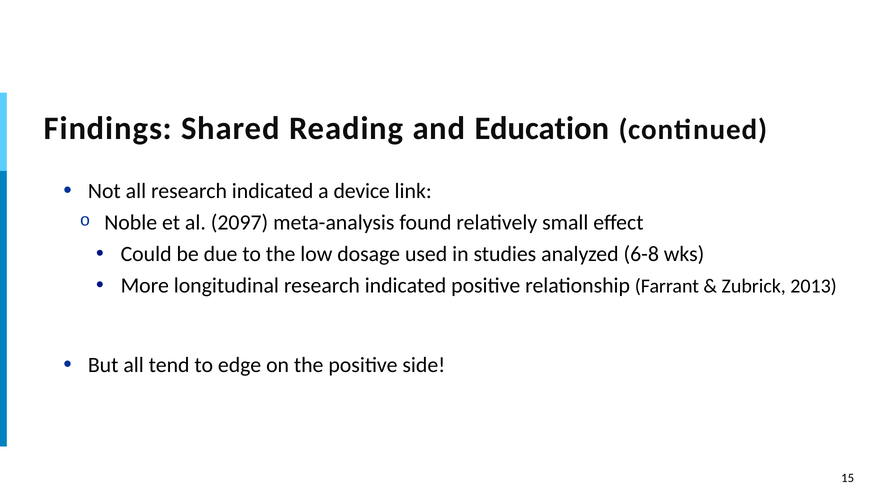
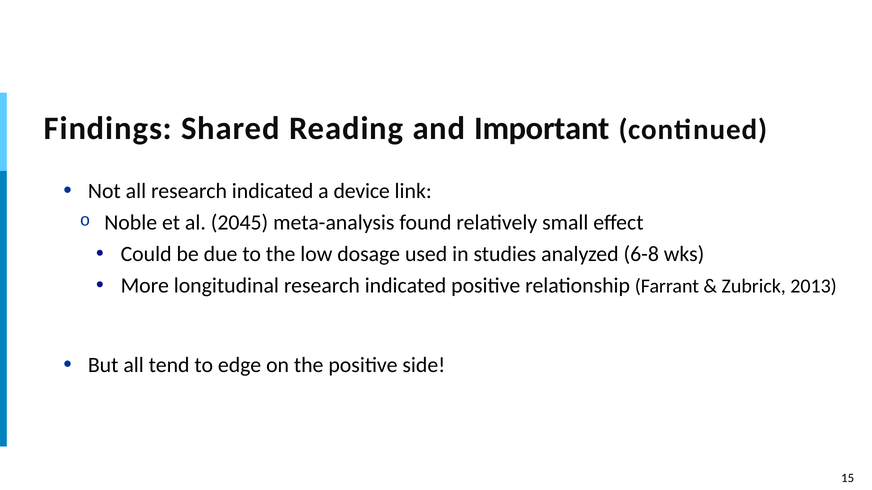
Education: Education -> Important
2097: 2097 -> 2045
